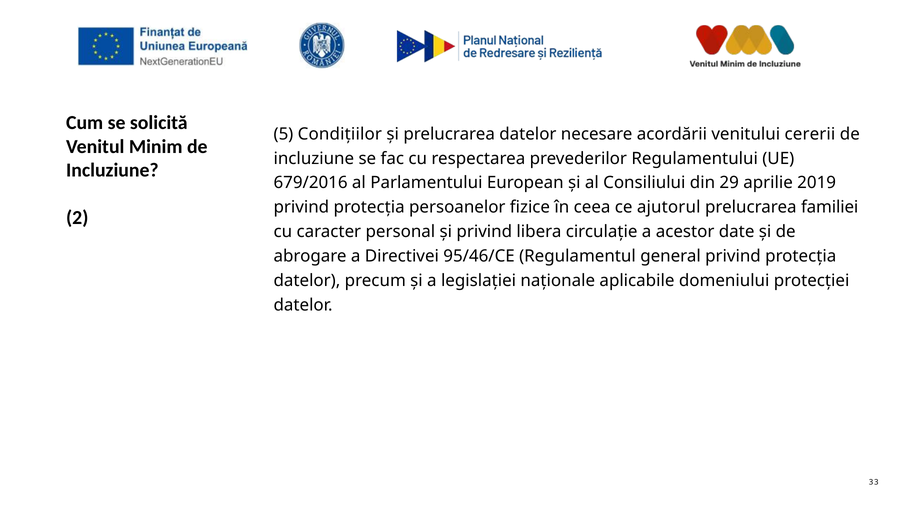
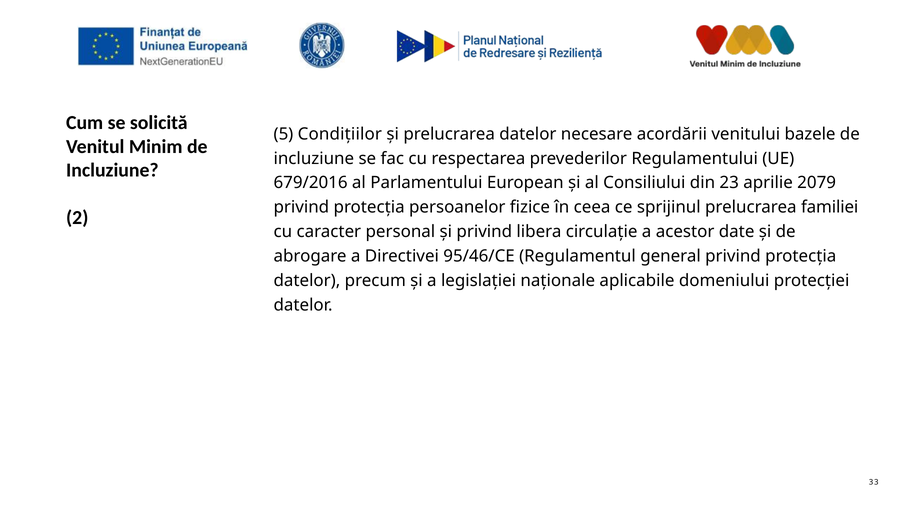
cererii: cererii -> bazele
29: 29 -> 23
2019: 2019 -> 2079
ajutorul: ajutorul -> sprijinul
